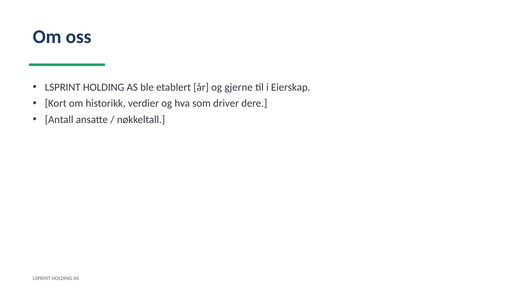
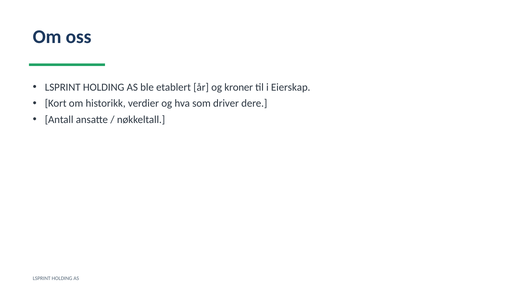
gjerne: gjerne -> kroner
